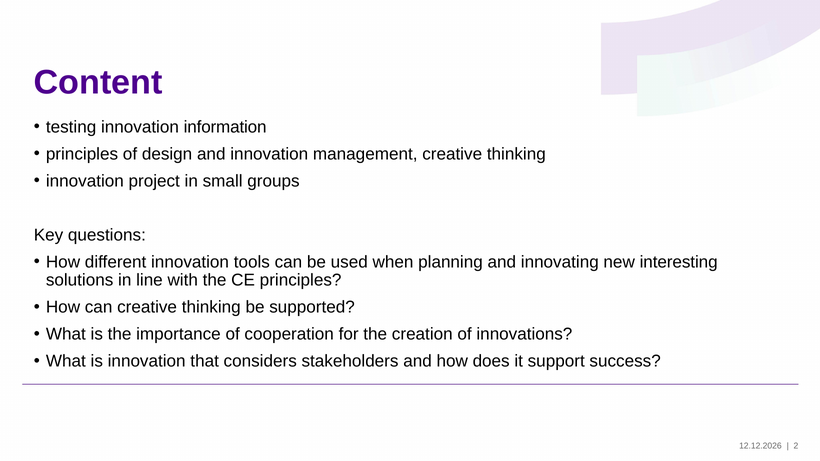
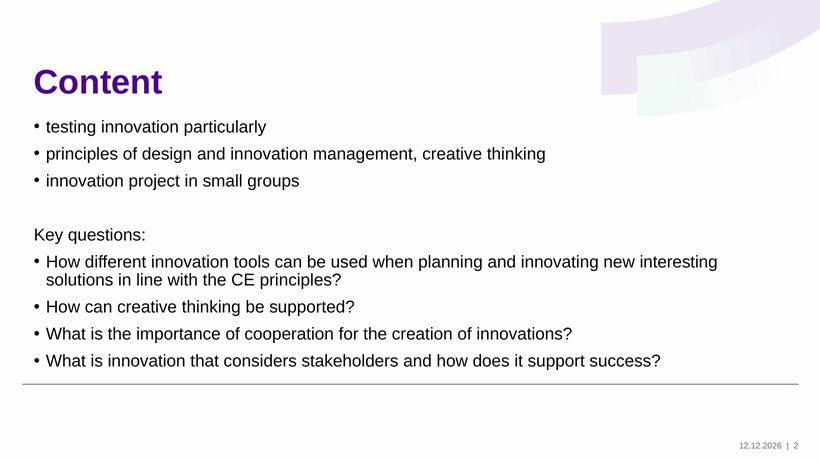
information: information -> particularly
